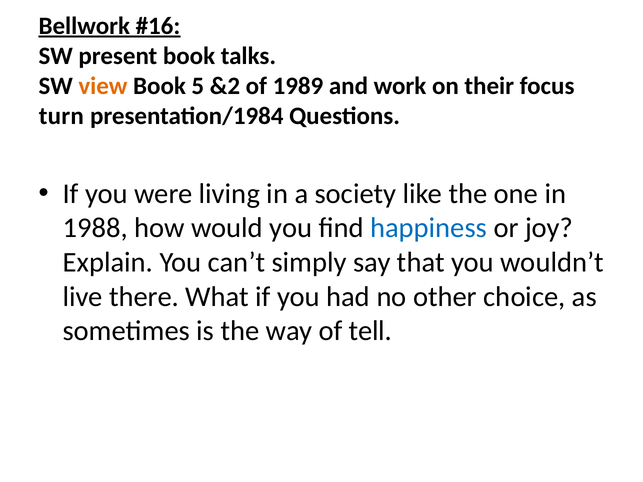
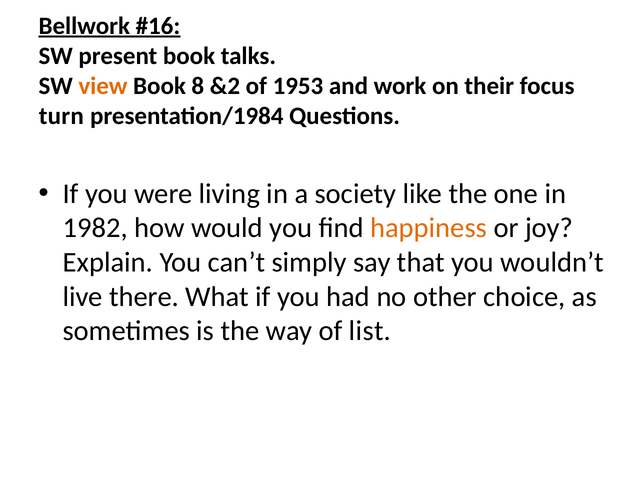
5: 5 -> 8
1989: 1989 -> 1953
1988: 1988 -> 1982
happiness colour: blue -> orange
tell: tell -> list
